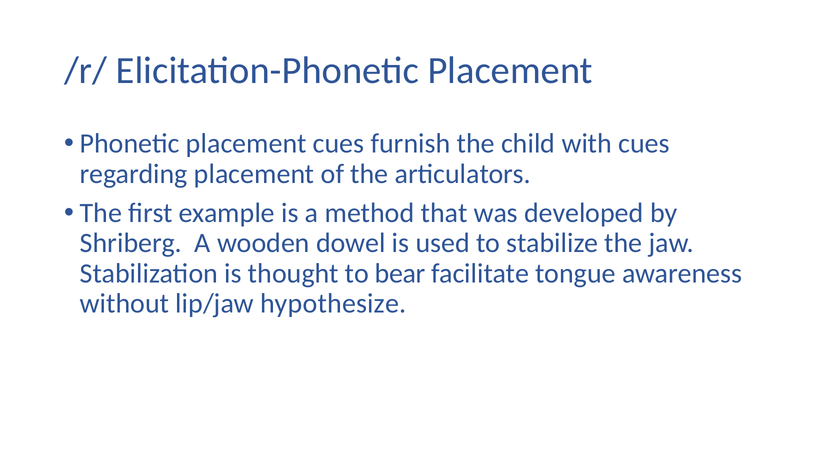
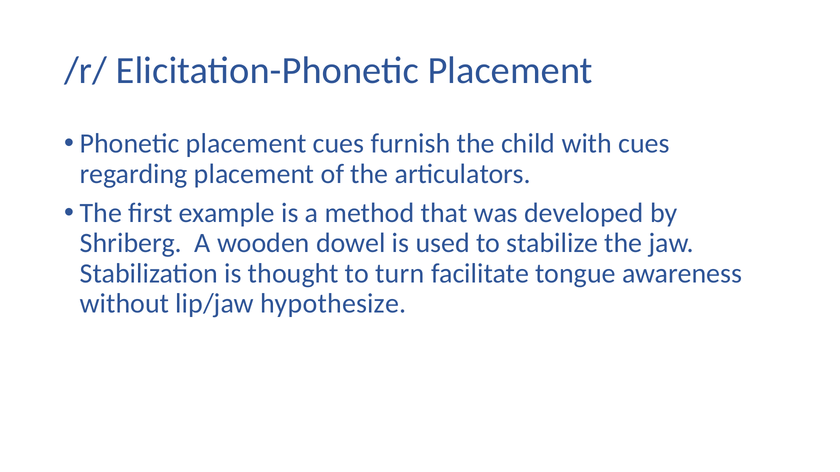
bear: bear -> turn
